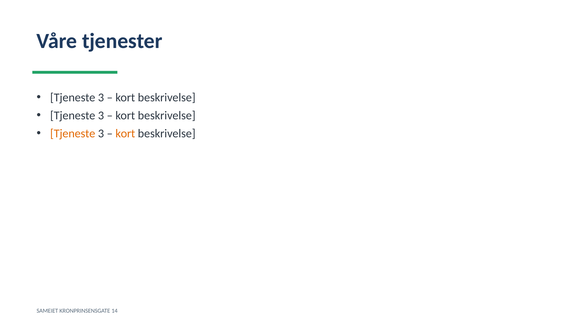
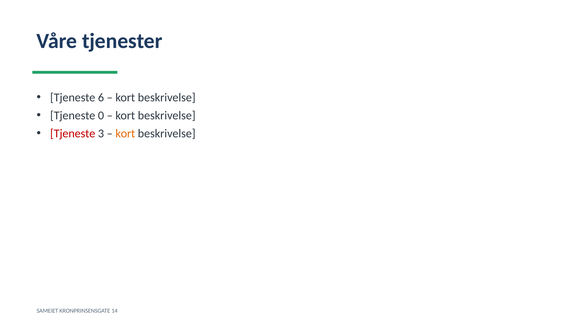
3 at (101, 98): 3 -> 6
3 at (101, 116): 3 -> 0
Tjeneste at (73, 134) colour: orange -> red
